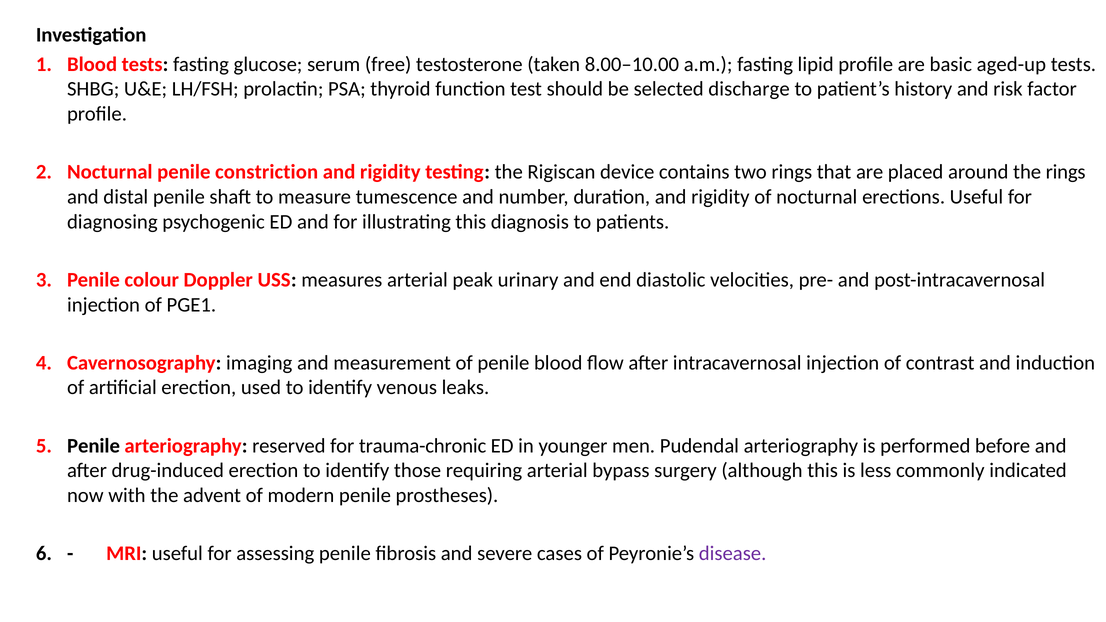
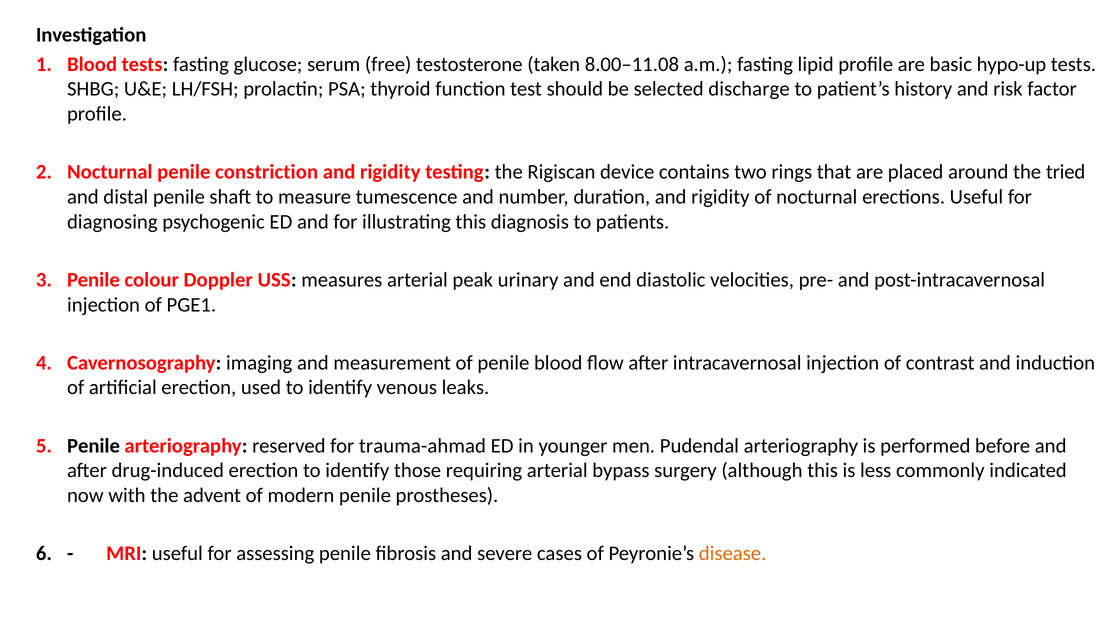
8.00–10.00: 8.00–10.00 -> 8.00–11.08
aged-up: aged-up -> hypo-up
the rings: rings -> tried
trauma-chronic: trauma-chronic -> trauma-ahmad
disease colour: purple -> orange
